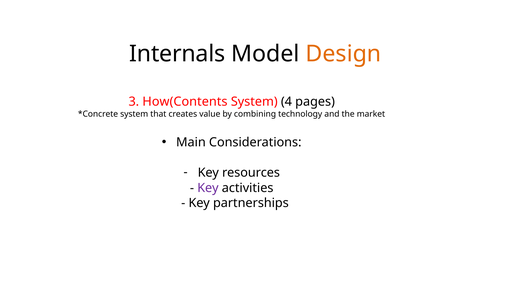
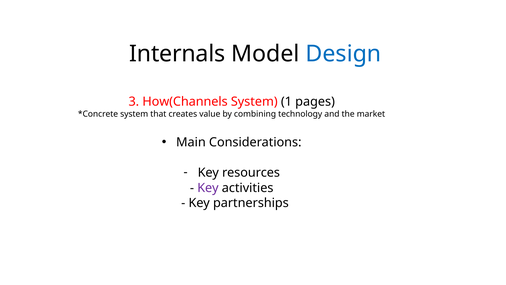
Design colour: orange -> blue
How(Contents: How(Contents -> How(Channels
4: 4 -> 1
